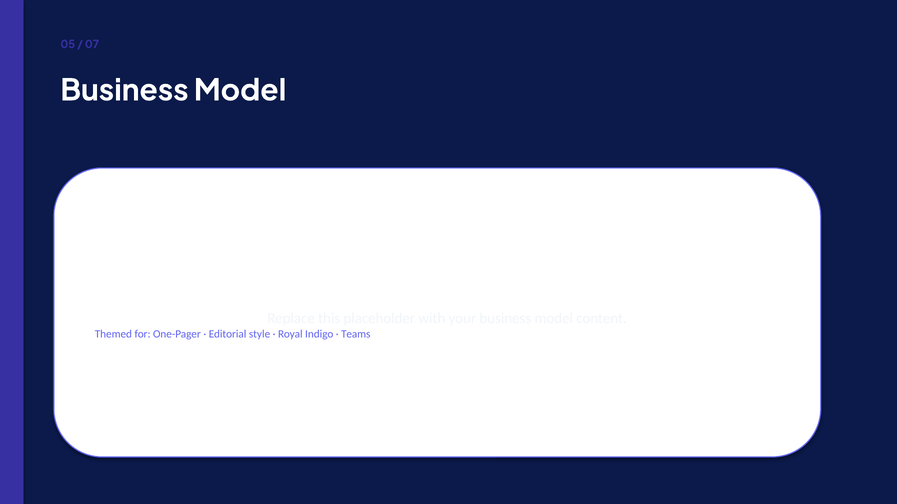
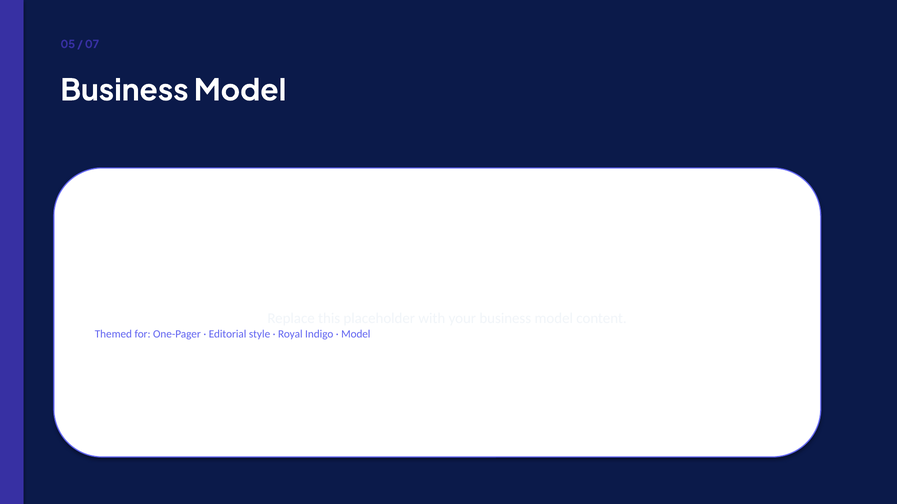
Teams at (356, 334): Teams -> Model
